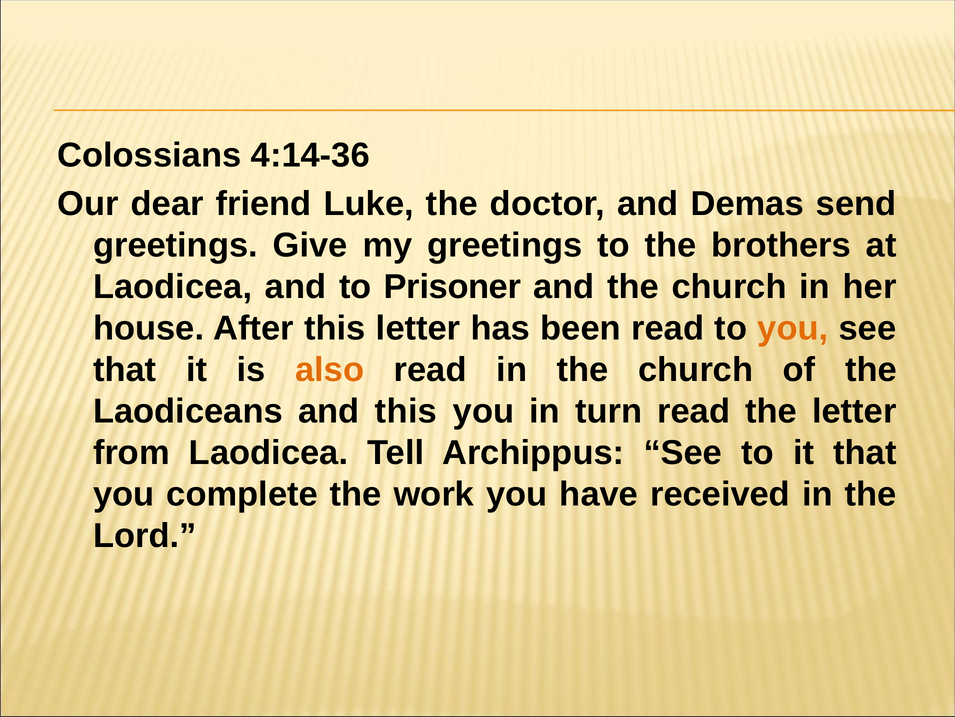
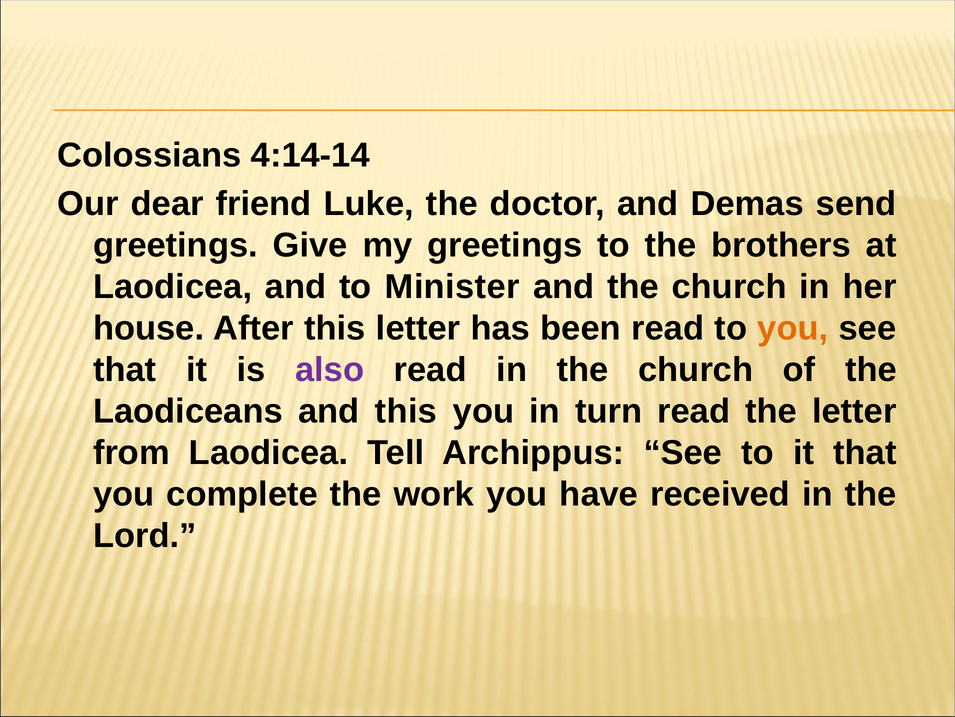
4:14-36: 4:14-36 -> 4:14-14
Prisoner: Prisoner -> Minister
also colour: orange -> purple
